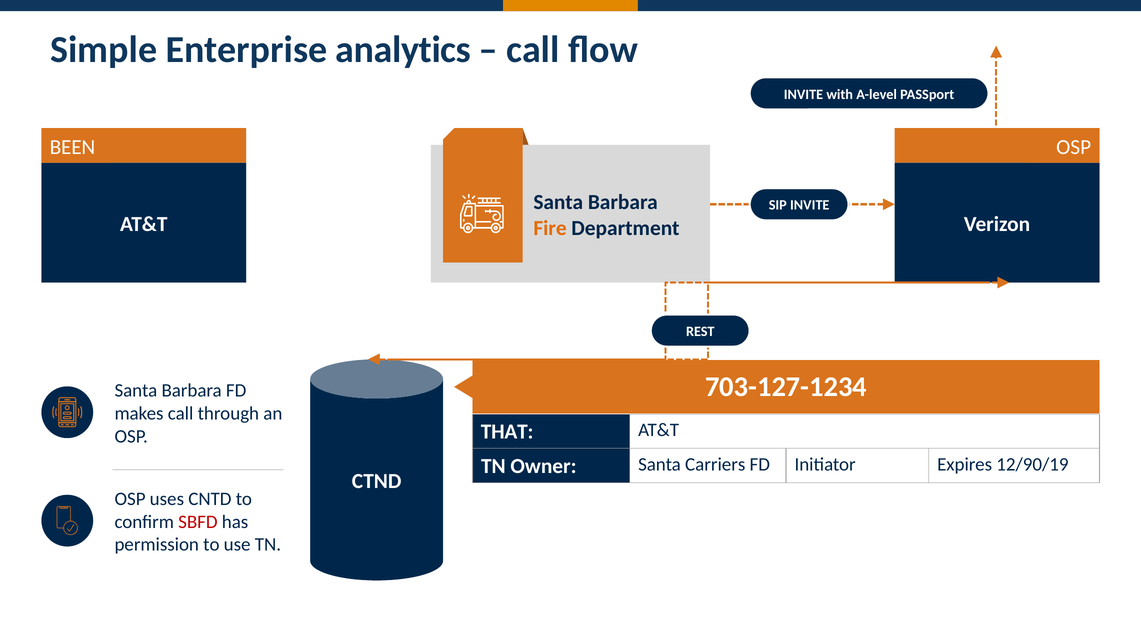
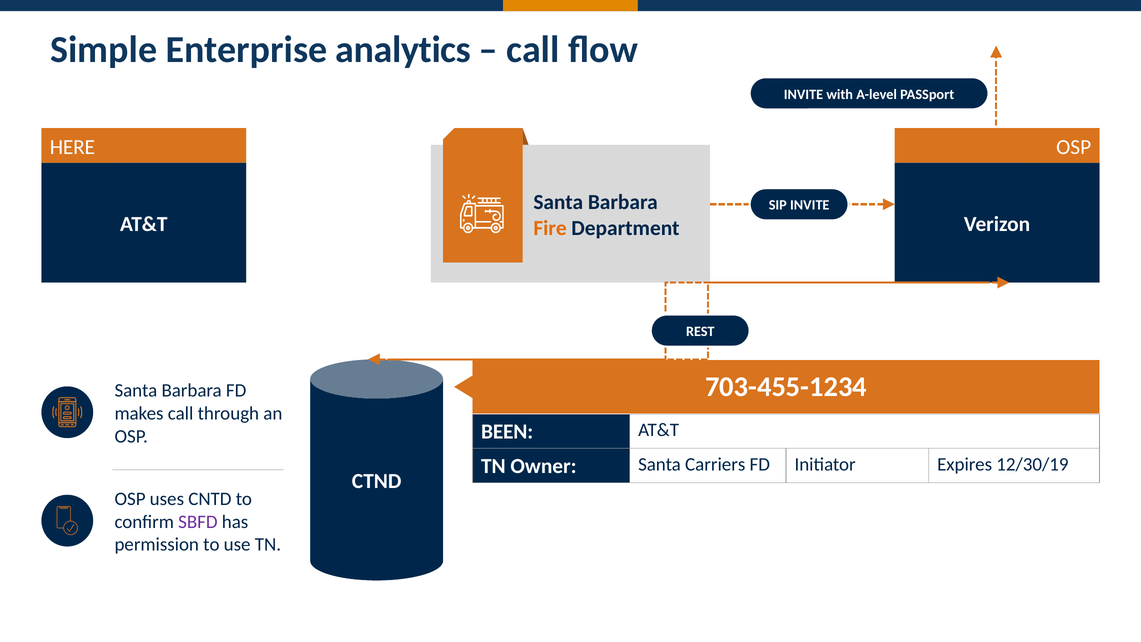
BEEN: BEEN -> HERE
703-127-1234: 703-127-1234 -> 703-455-1234
THAT: THAT -> BEEN
12/90/19: 12/90/19 -> 12/30/19
SBFD colour: red -> purple
